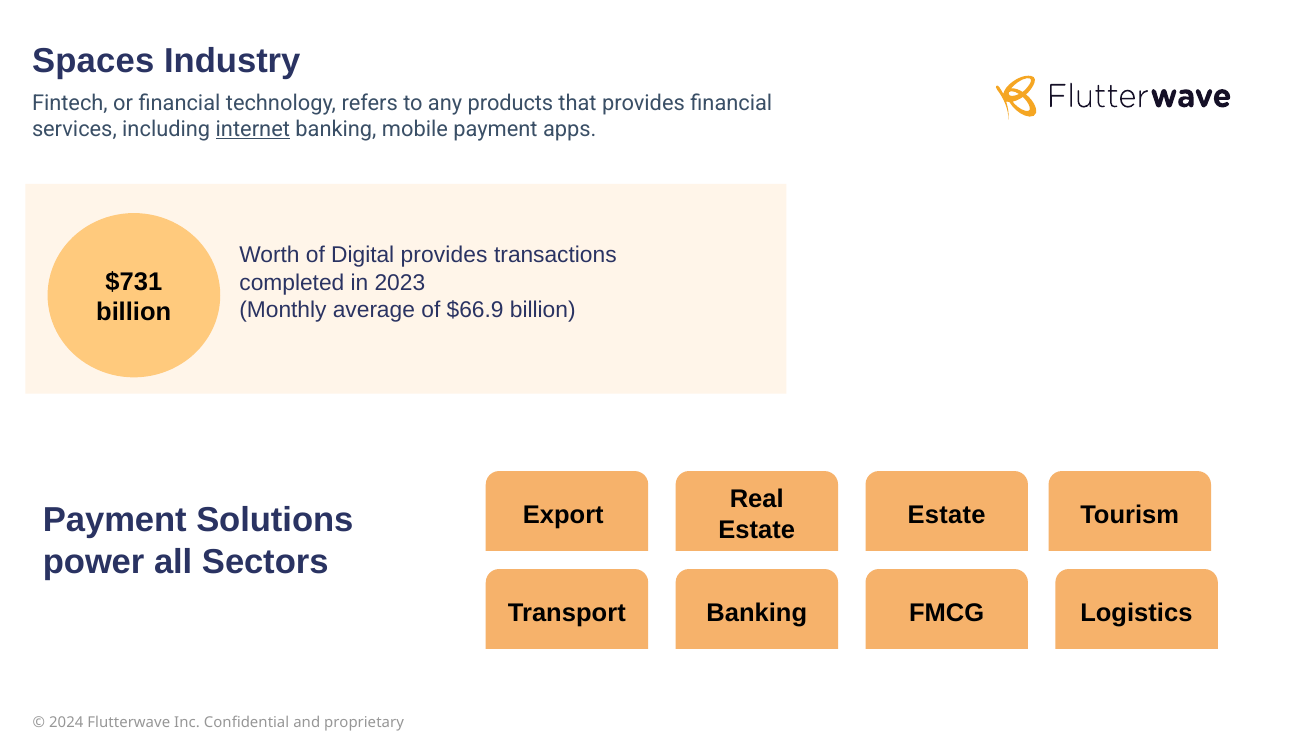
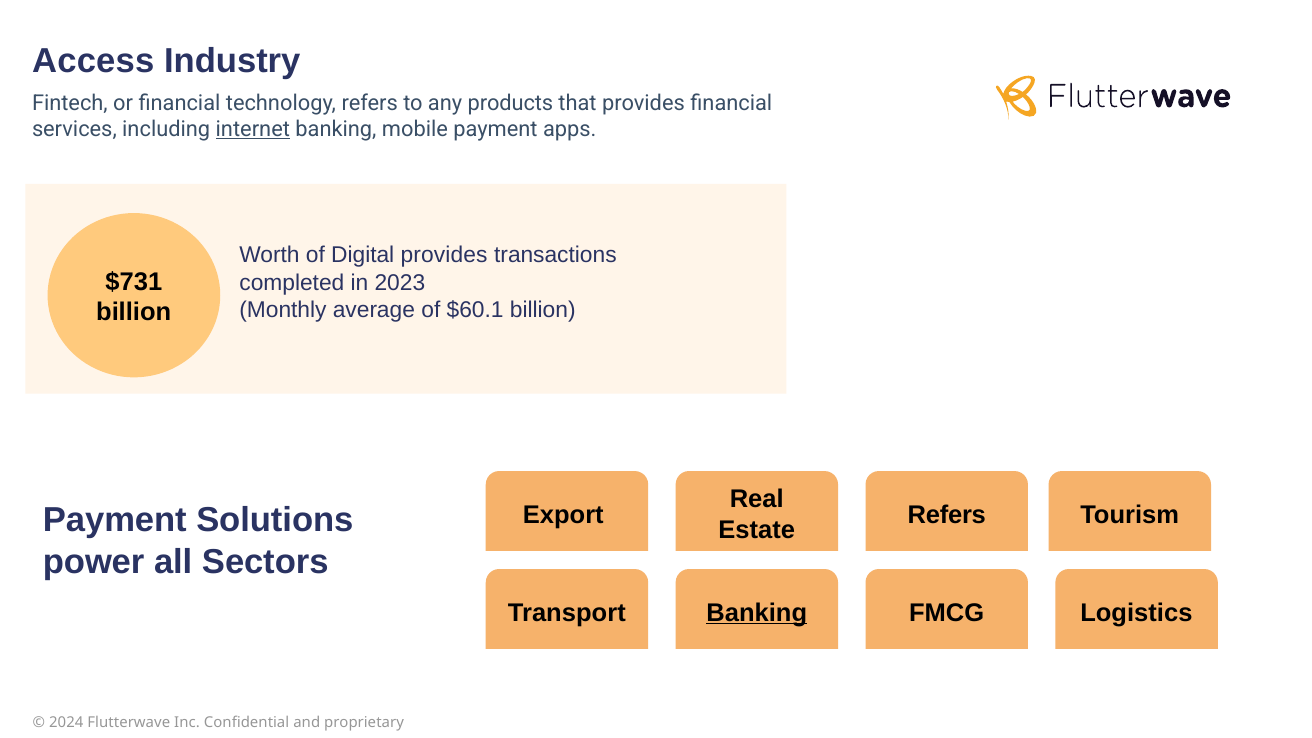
Spaces: Spaces -> Access
$66.9: $66.9 -> $60.1
Estate at (947, 515): Estate -> Refers
Banking at (757, 613) underline: none -> present
